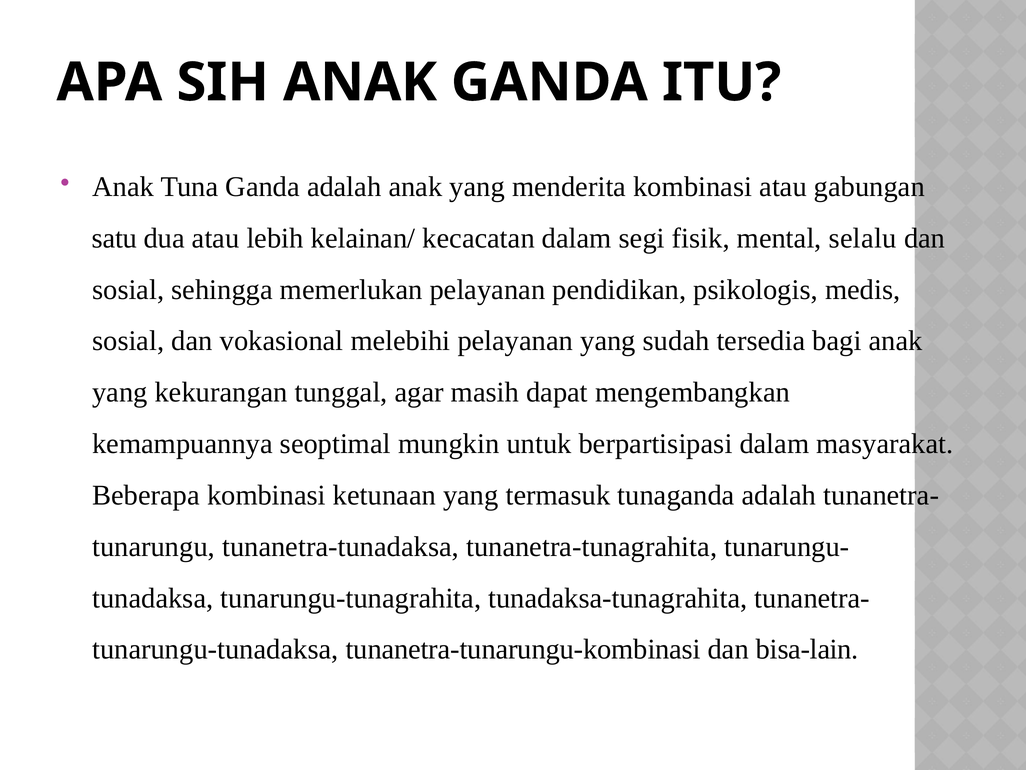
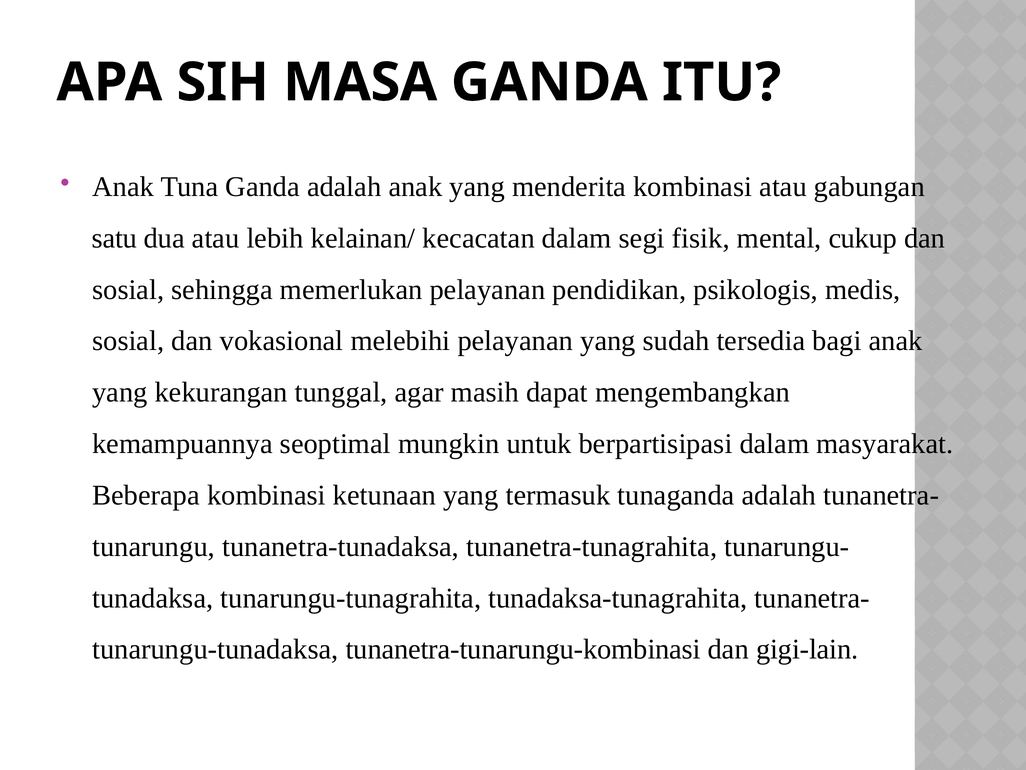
SIH ANAK: ANAK -> MASA
selalu: selalu -> cukup
bisa-lain: bisa-lain -> gigi-lain
